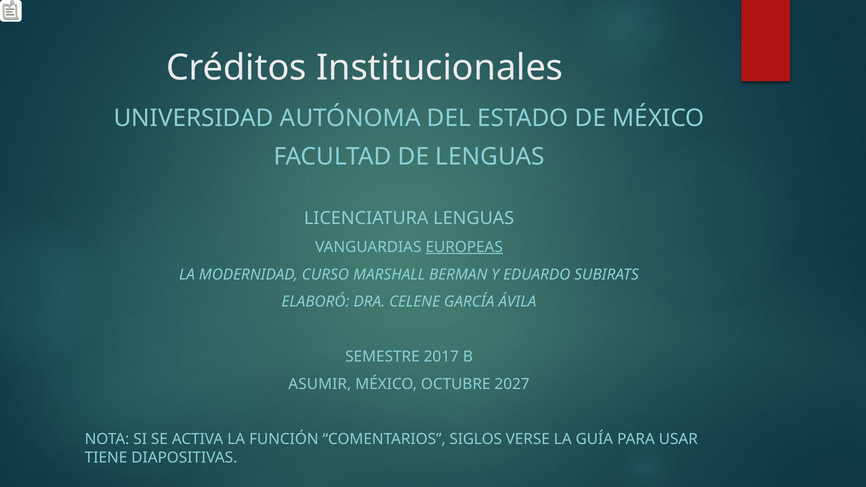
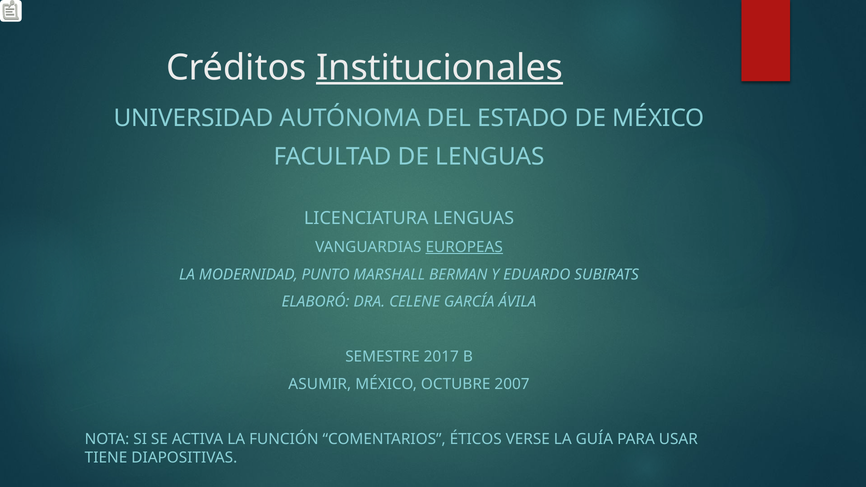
Institucionales underline: none -> present
CURSO: CURSO -> PUNTO
2027: 2027 -> 2007
SIGLOS: SIGLOS -> ÉTICOS
